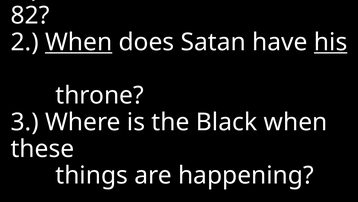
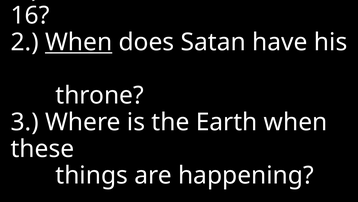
82: 82 -> 16
his underline: present -> none
Black: Black -> Earth
